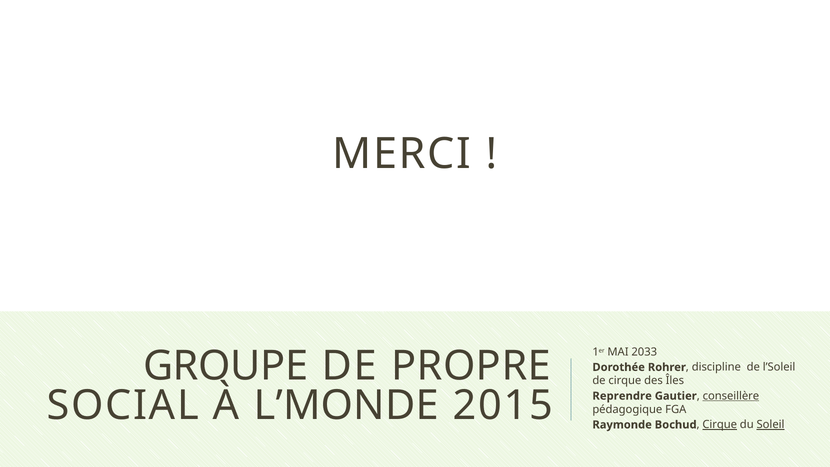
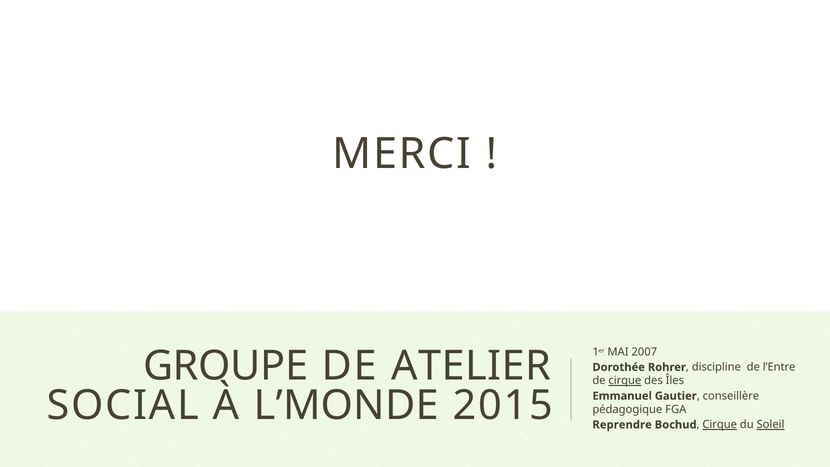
2033: 2033 -> 2007
PROPRE: PROPRE -> ATELIER
l’Soleil: l’Soleil -> l’Entre
cirque at (625, 381) underline: none -> present
Reprendre: Reprendre -> Emmanuel
conseillère underline: present -> none
Raymonde: Raymonde -> Reprendre
